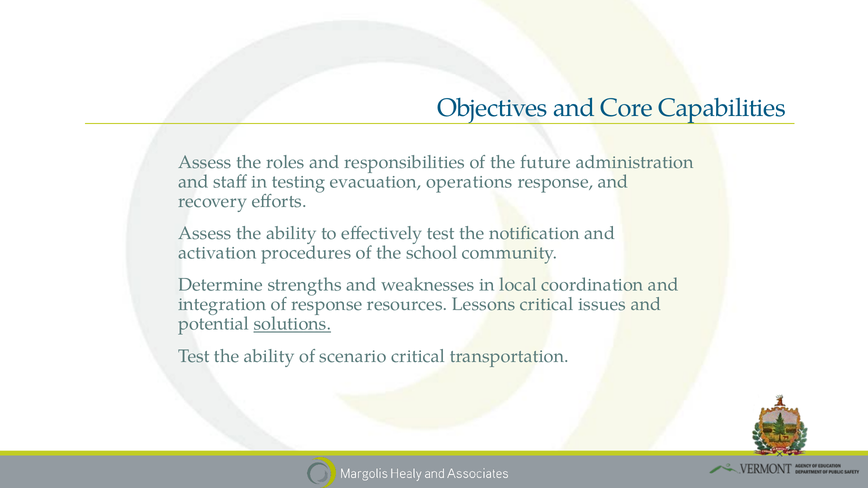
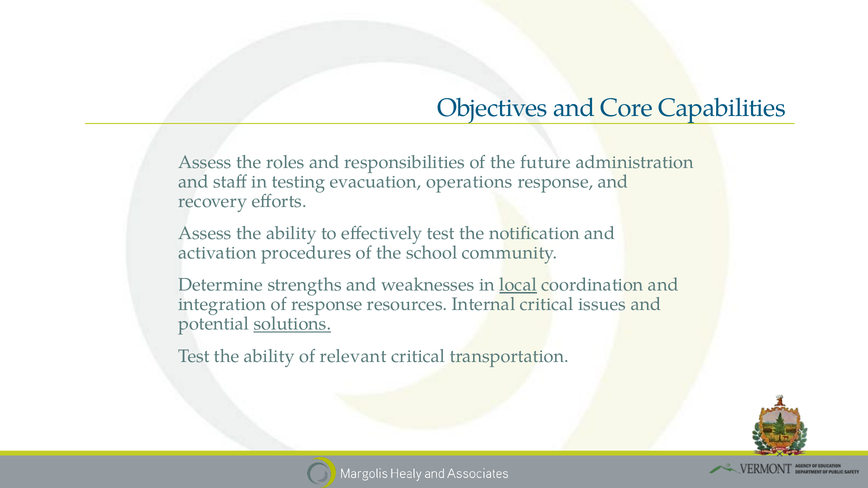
local underline: none -> present
Lessons: Lessons -> Internal
scenario: scenario -> relevant
